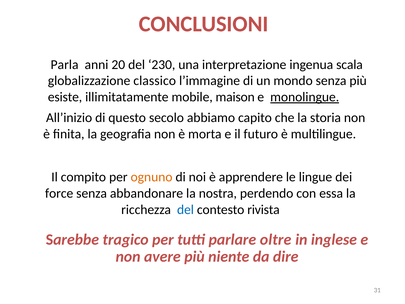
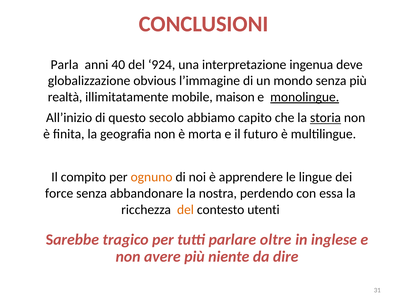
20: 20 -> 40
230: 230 -> 924
scala: scala -> deve
classico: classico -> obvious
esiste: esiste -> realtà
storia underline: none -> present
del at (185, 209) colour: blue -> orange
rivista: rivista -> utenti
